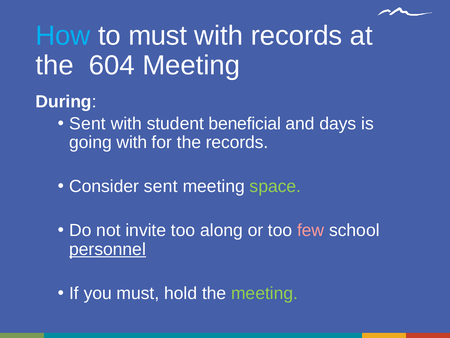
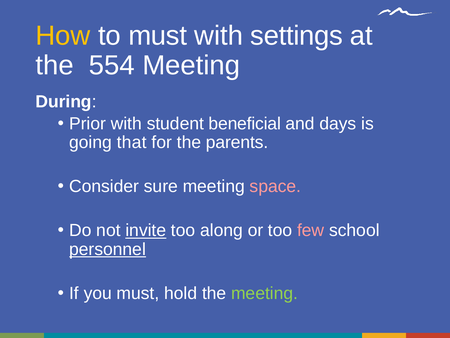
How colour: light blue -> yellow
with records: records -> settings
604: 604 -> 554
Sent at (88, 123): Sent -> Prior
going with: with -> that
the records: records -> parents
Consider sent: sent -> sure
space colour: light green -> pink
invite underline: none -> present
